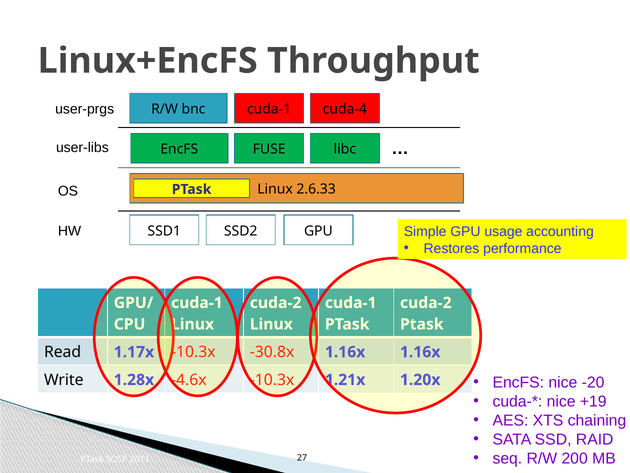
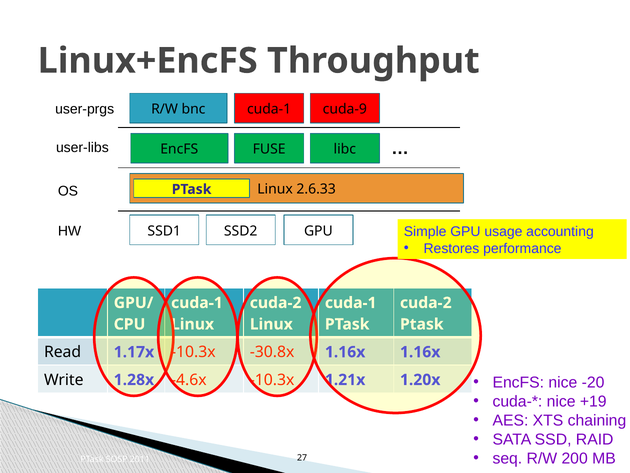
cuda-4: cuda-4 -> cuda-9
